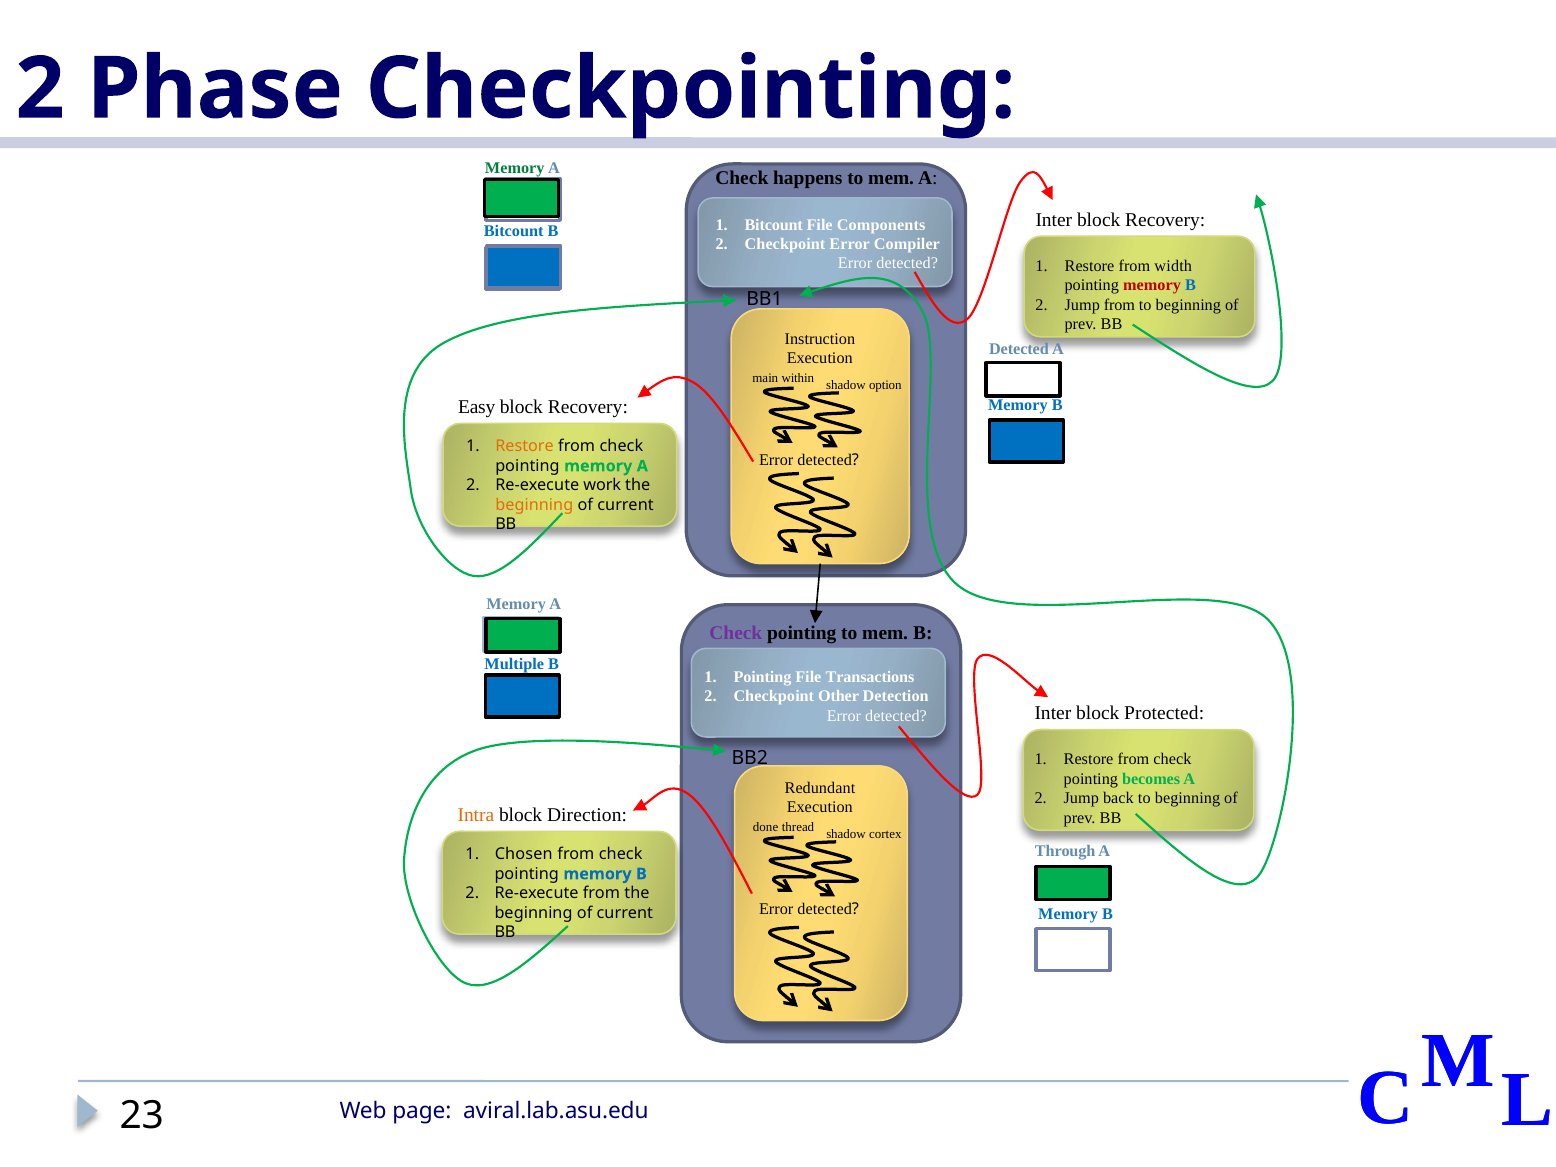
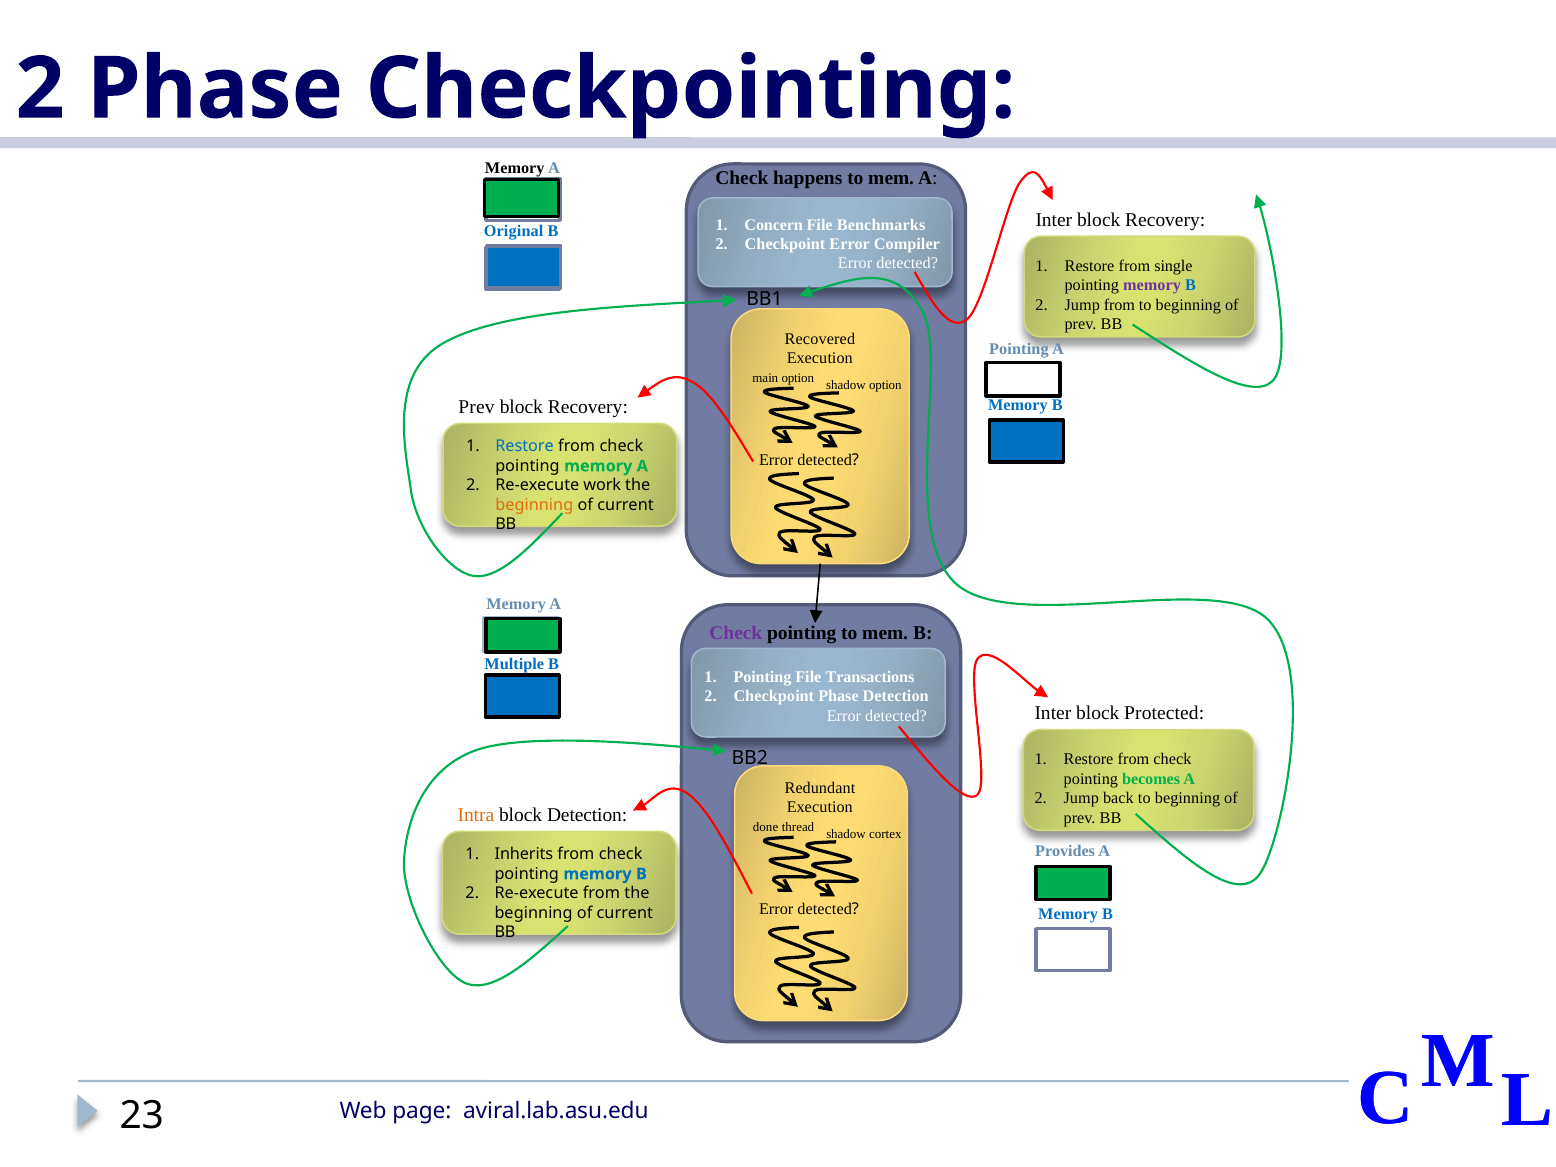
Memory at (515, 168) colour: green -> black
Bitcount at (774, 225): Bitcount -> Concern
Components: Components -> Benchmarks
Bitcount at (514, 231): Bitcount -> Original
width: width -> single
memory at (1152, 286) colour: red -> purple
Instruction: Instruction -> Recovered
Detected at (1019, 349): Detected -> Pointing
main within: within -> option
Easy at (477, 407): Easy -> Prev
Restore at (525, 447) colour: orange -> blue
Checkpoint Other: Other -> Phase
block Direction: Direction -> Detection
Through: Through -> Provides
Chosen: Chosen -> Inherits
